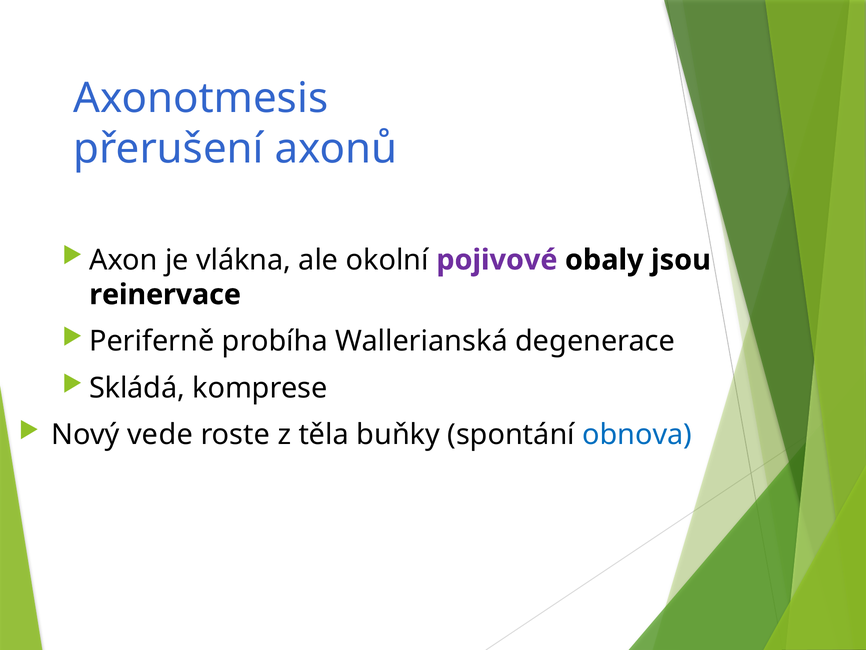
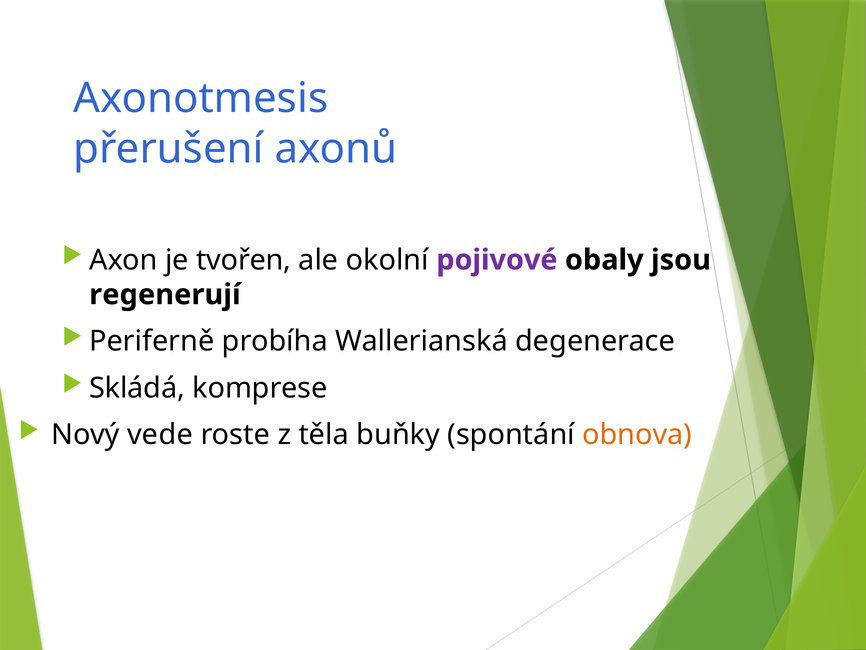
vlákna: vlákna -> tvořen
reinervace: reinervace -> regenerují
obnova colour: blue -> orange
